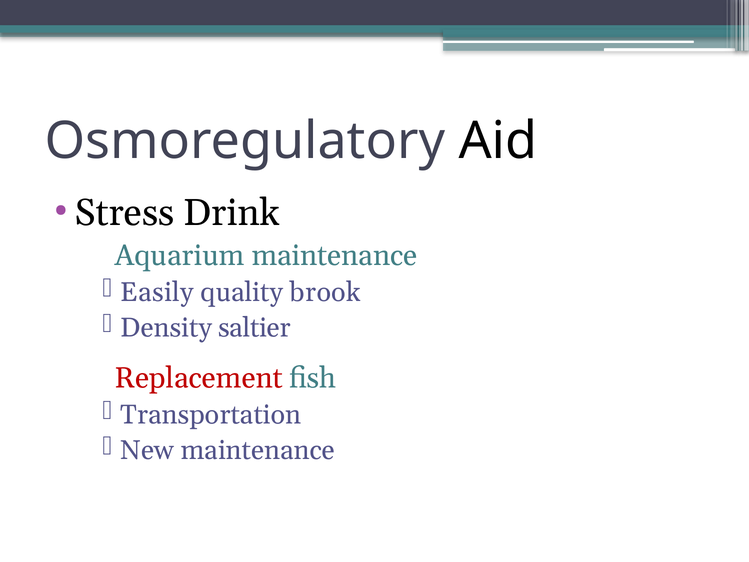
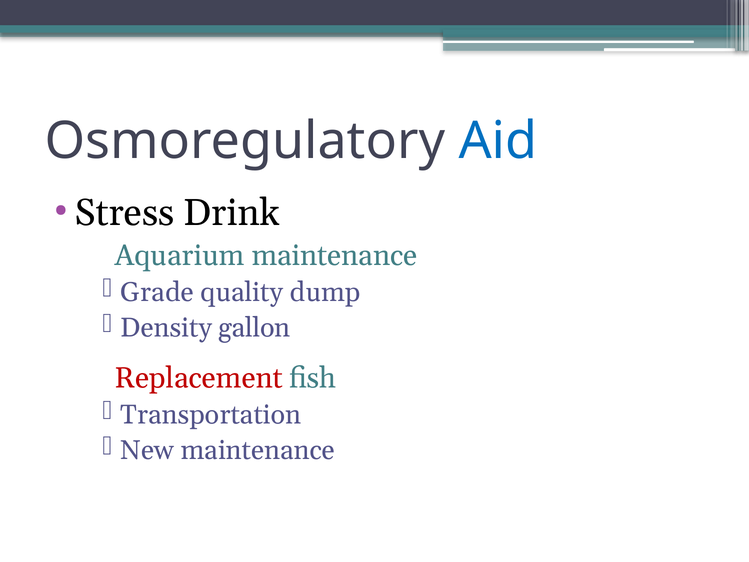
Aid colour: black -> blue
Easily: Easily -> Grade
brook: brook -> dump
saltier: saltier -> gallon
